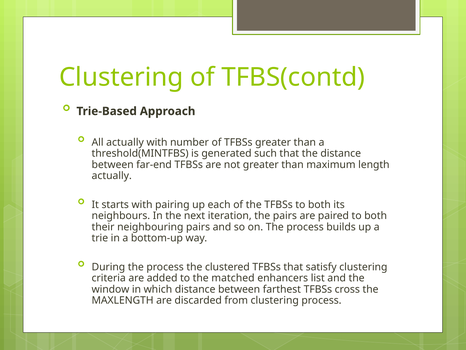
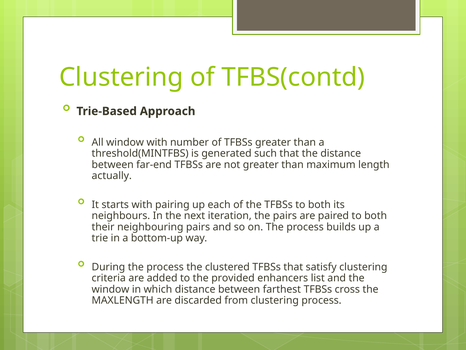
All actually: actually -> window
matched: matched -> provided
